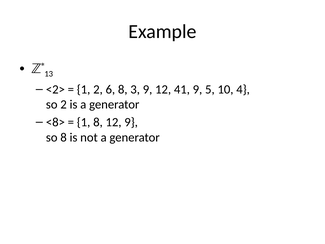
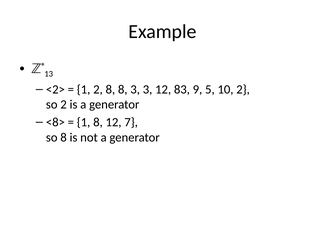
2 6: 6 -> 8
3 9: 9 -> 3
41: 41 -> 83
10 4: 4 -> 2
12 9: 9 -> 7
